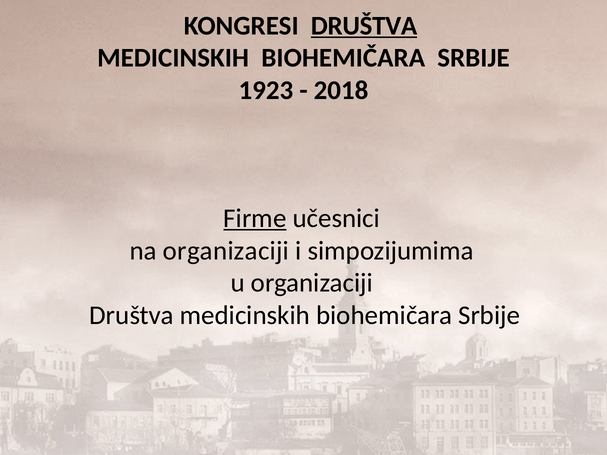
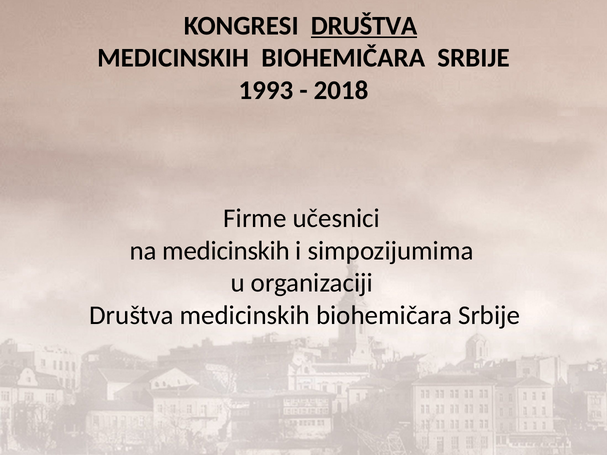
1923: 1923 -> 1993
Firme underline: present -> none
na organizaciji: organizaciji -> medicinskih
